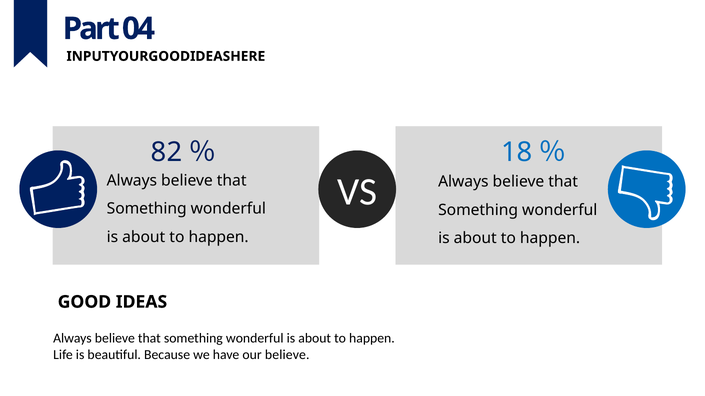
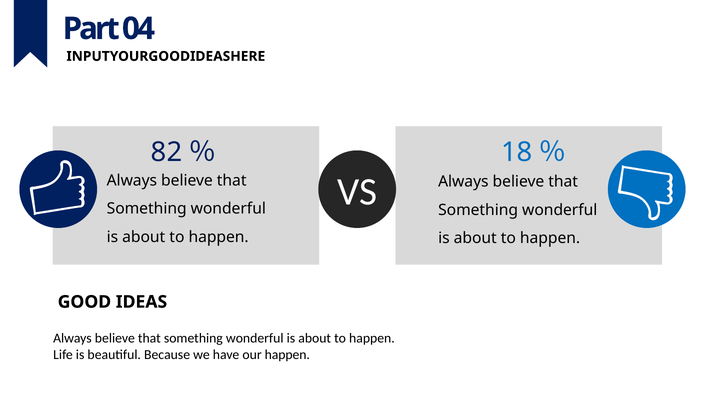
our believe: believe -> happen
